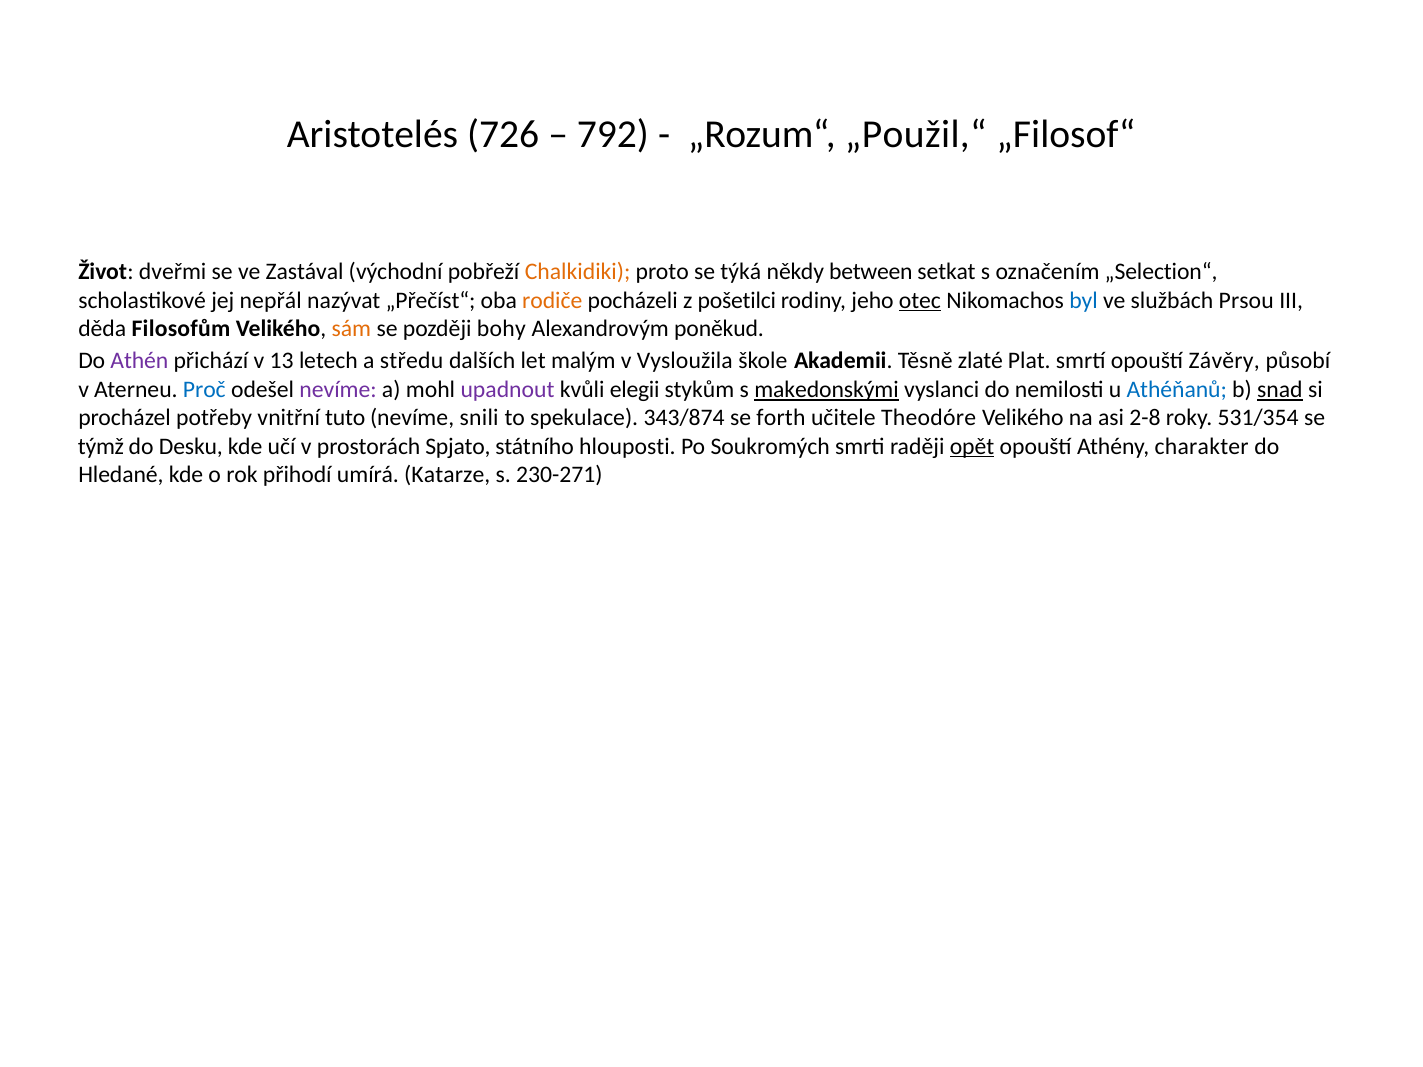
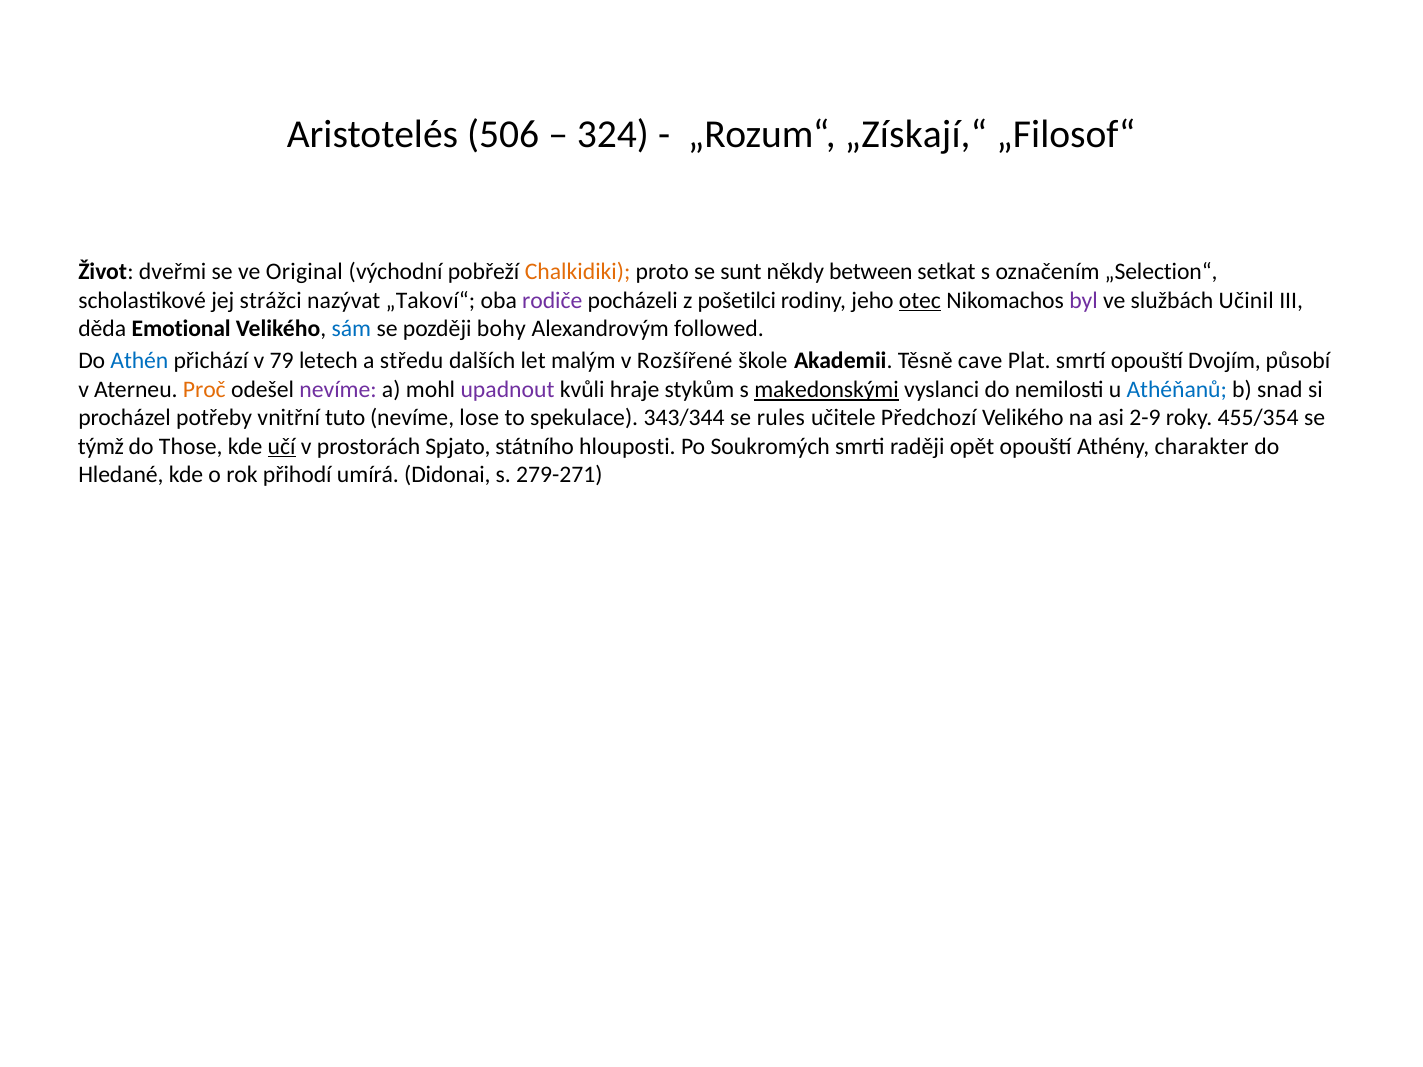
726: 726 -> 506
792: 792 -> 324
„Použil,“: „Použil,“ -> „Získají,“
Zastával: Zastával -> Original
týká: týká -> sunt
nepřál: nepřál -> strážci
„Přečíst“: „Přečíst“ -> „Takoví“
rodiče colour: orange -> purple
byl colour: blue -> purple
Prsou: Prsou -> Učinil
Filosofům: Filosofům -> Emotional
sám colour: orange -> blue
poněkud: poněkud -> followed
Athén colour: purple -> blue
13: 13 -> 79
Vysloužila: Vysloužila -> Rozšířené
zlaté: zlaté -> cave
Závěry: Závěry -> Dvojím
Proč colour: blue -> orange
elegii: elegii -> hraje
snad underline: present -> none
snili: snili -> lose
343/874: 343/874 -> 343/344
forth: forth -> rules
Theodóre: Theodóre -> Předchozí
2-8: 2-8 -> 2-9
531/354: 531/354 -> 455/354
Desku: Desku -> Those
učí underline: none -> present
opět underline: present -> none
Katarze: Katarze -> Didonai
230-271: 230-271 -> 279-271
